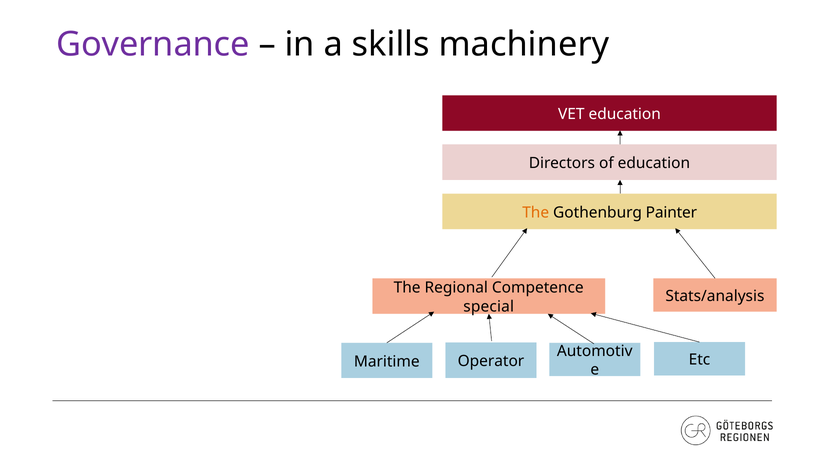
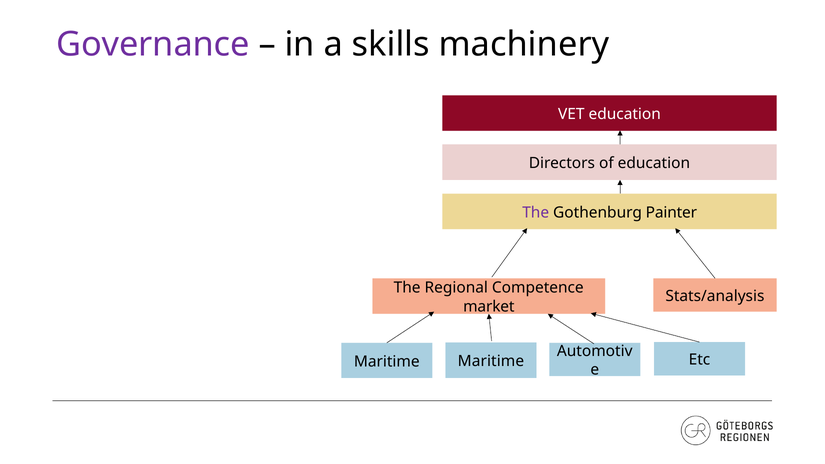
The at (536, 213) colour: orange -> purple
special: special -> market
Maritime Operator: Operator -> Maritime
